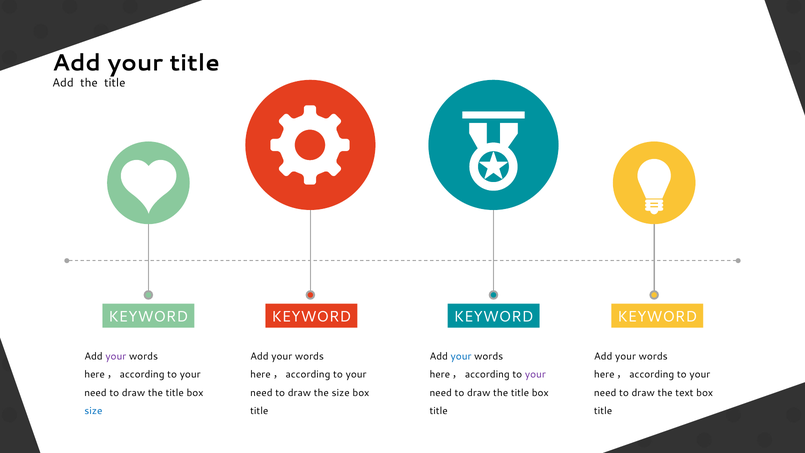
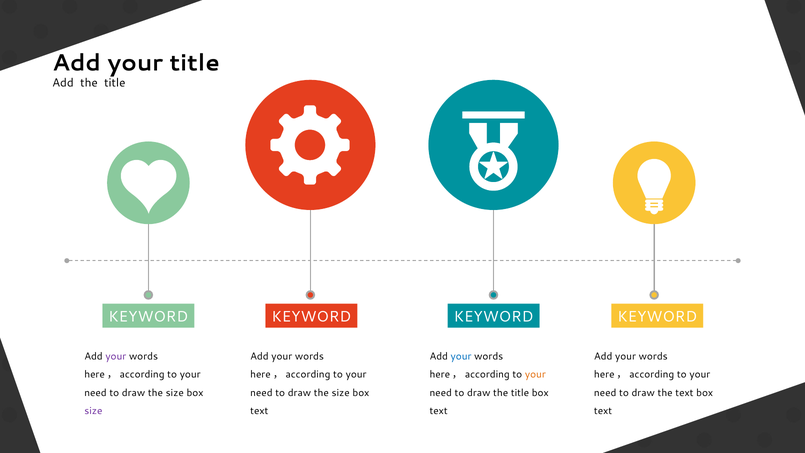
your at (535, 375) colour: purple -> orange
title at (175, 393): title -> size
size at (93, 411) colour: blue -> purple
title at (259, 411): title -> text
title at (439, 411): title -> text
title at (603, 411): title -> text
